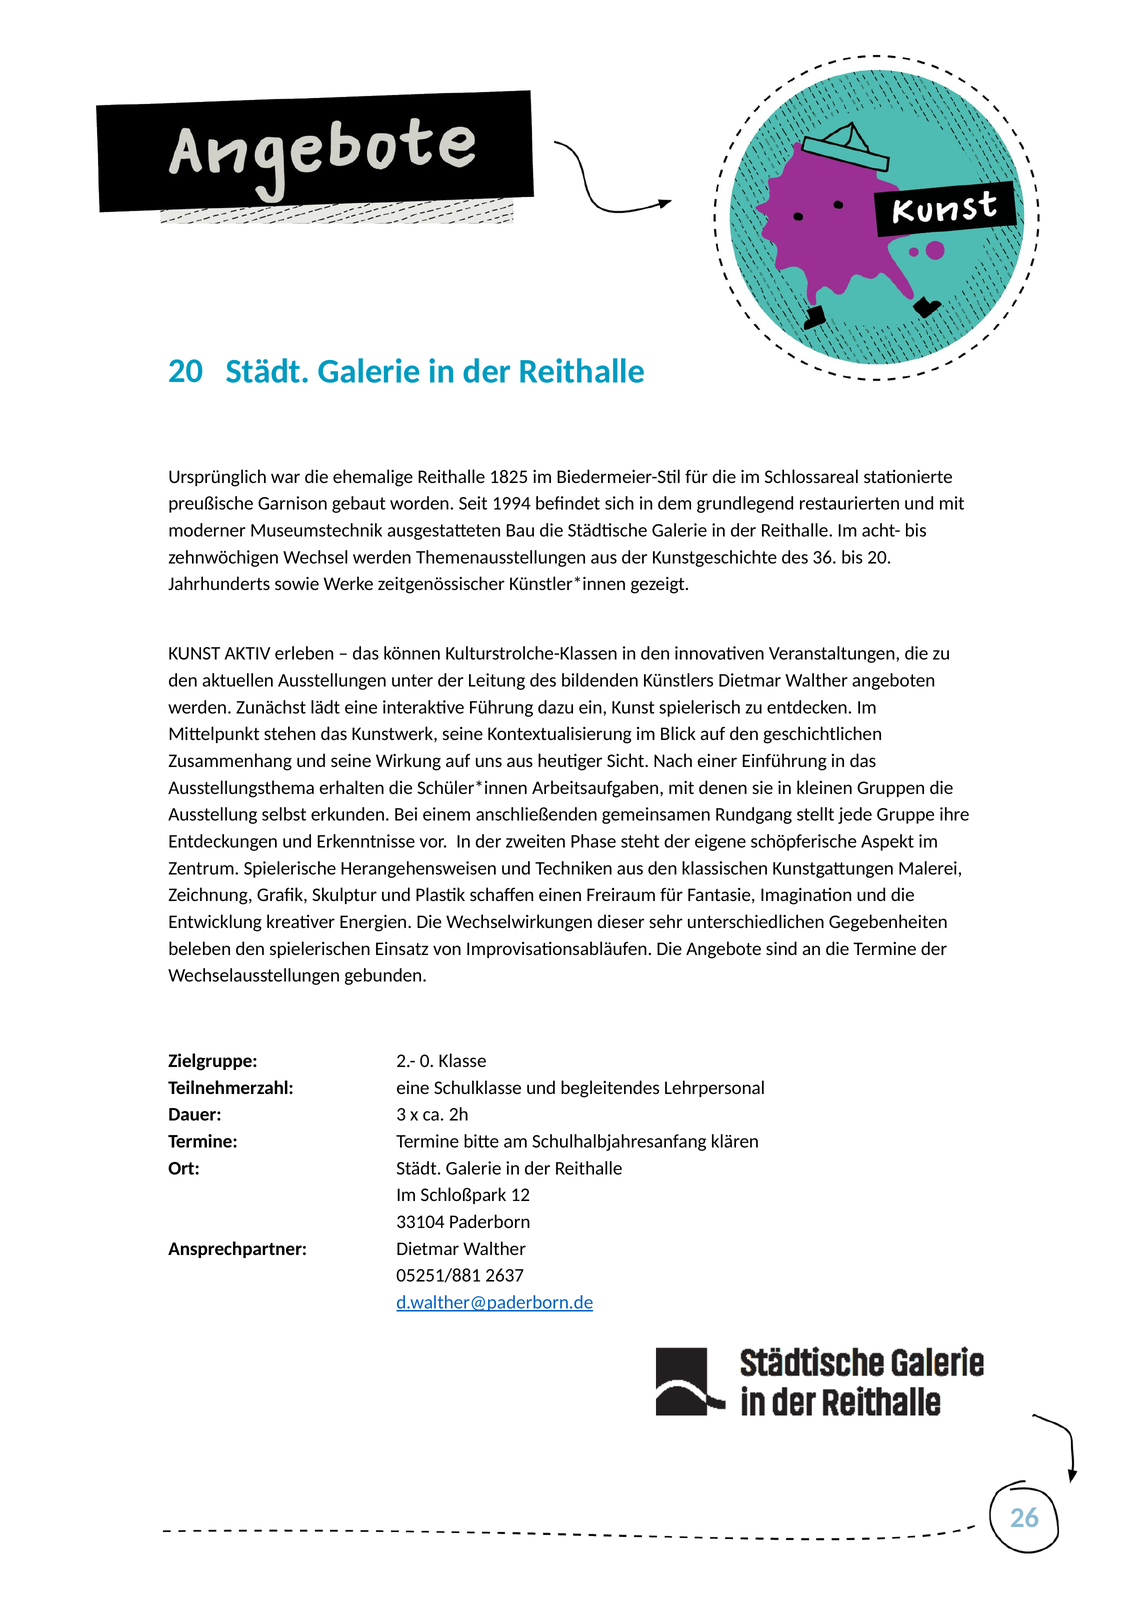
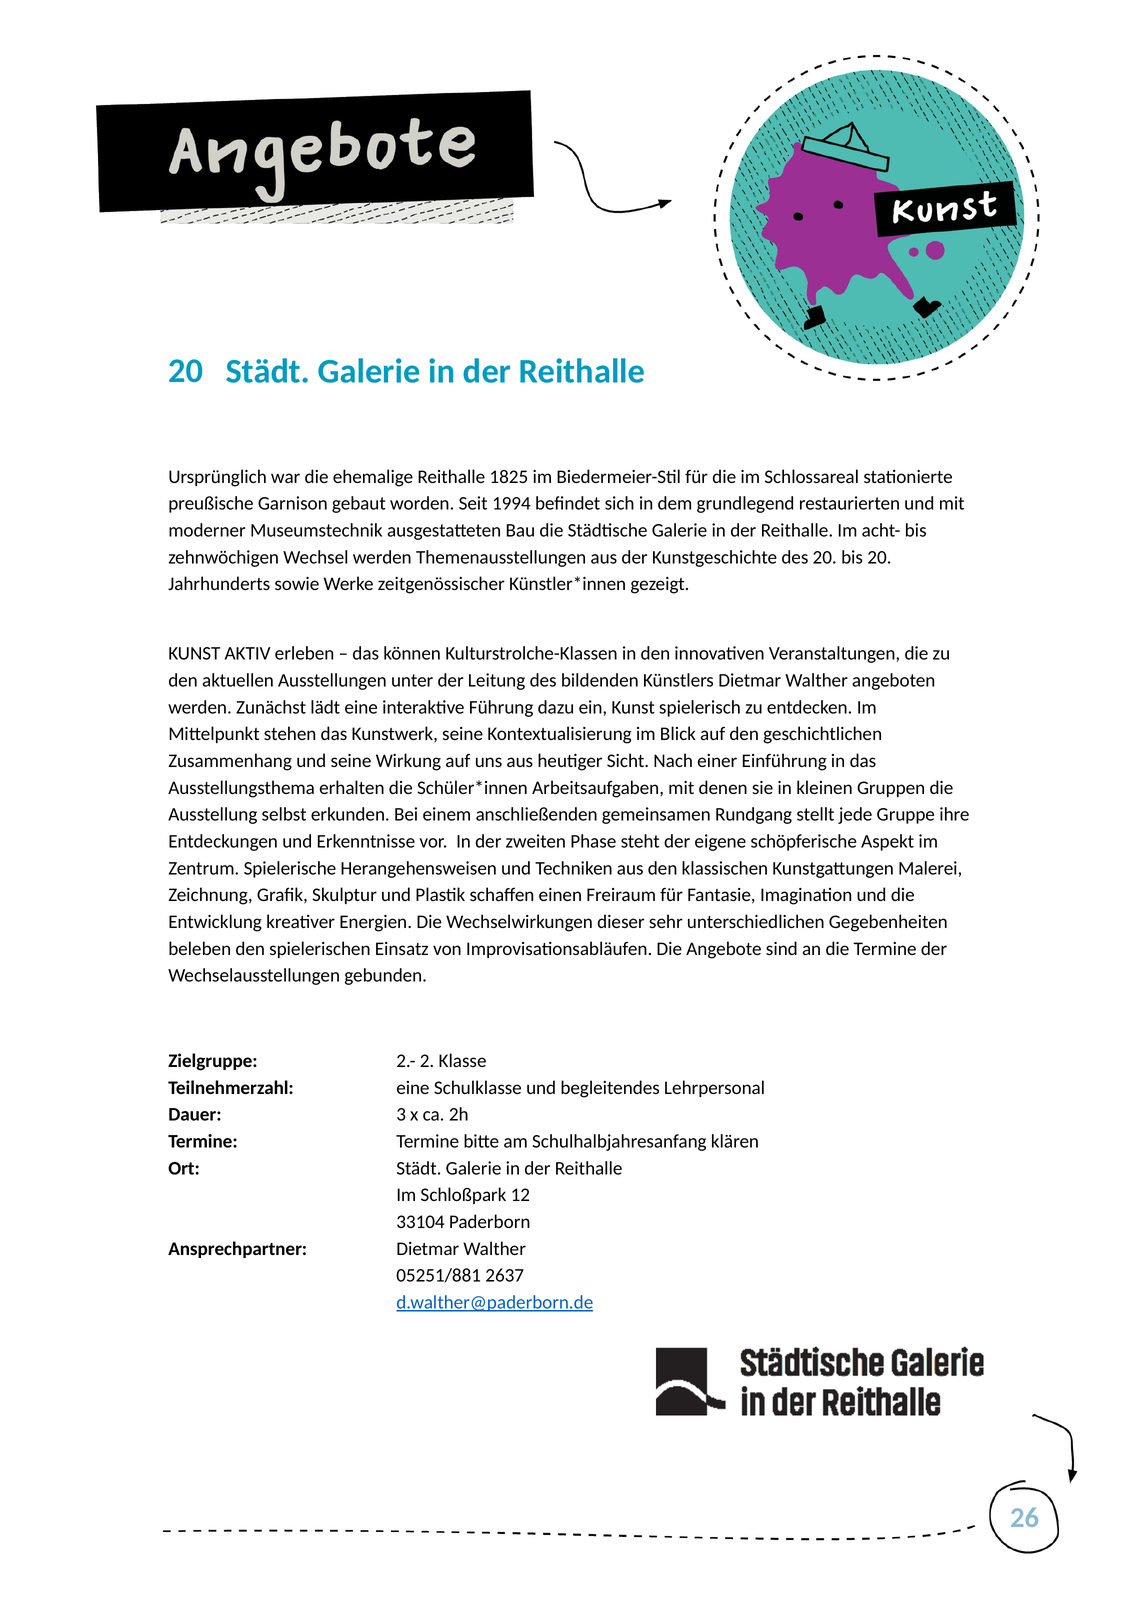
des 36: 36 -> 20
0: 0 -> 2
